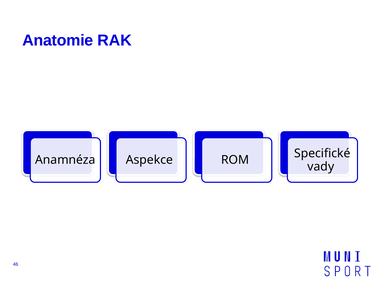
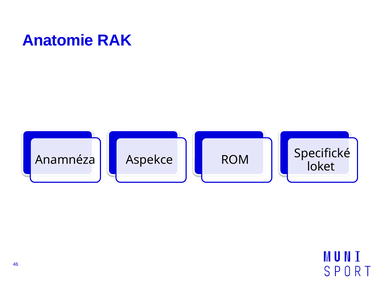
vady: vady -> loket
